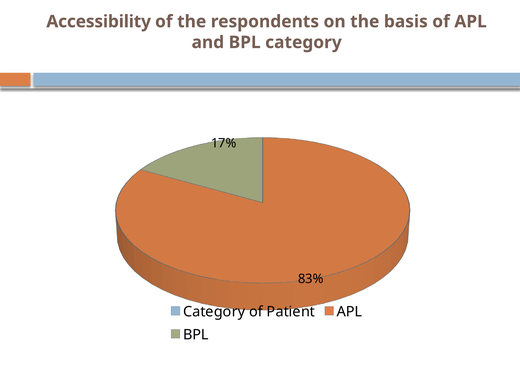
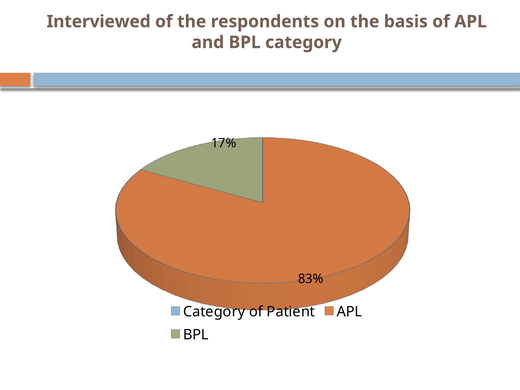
Accessibility: Accessibility -> Interviewed
